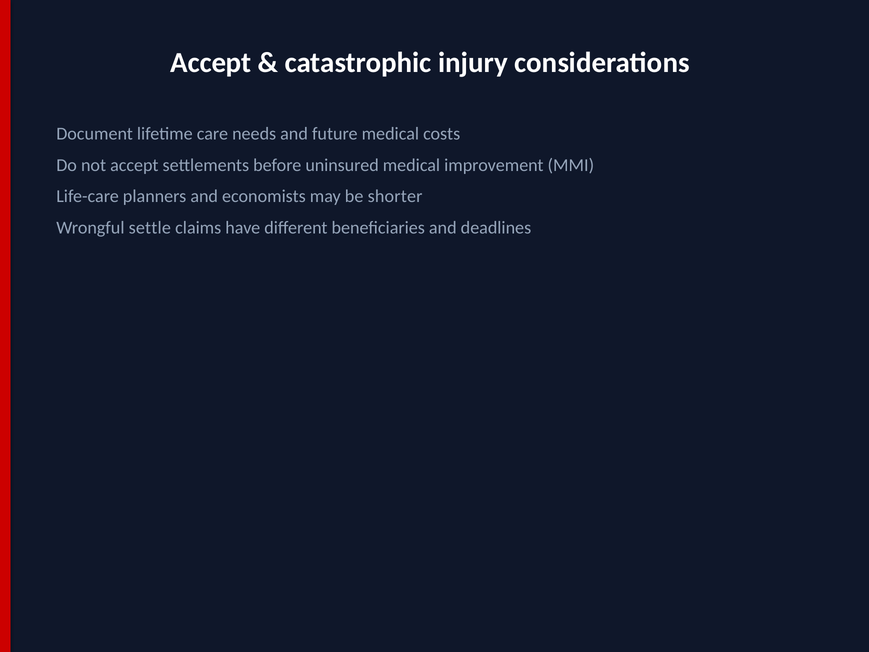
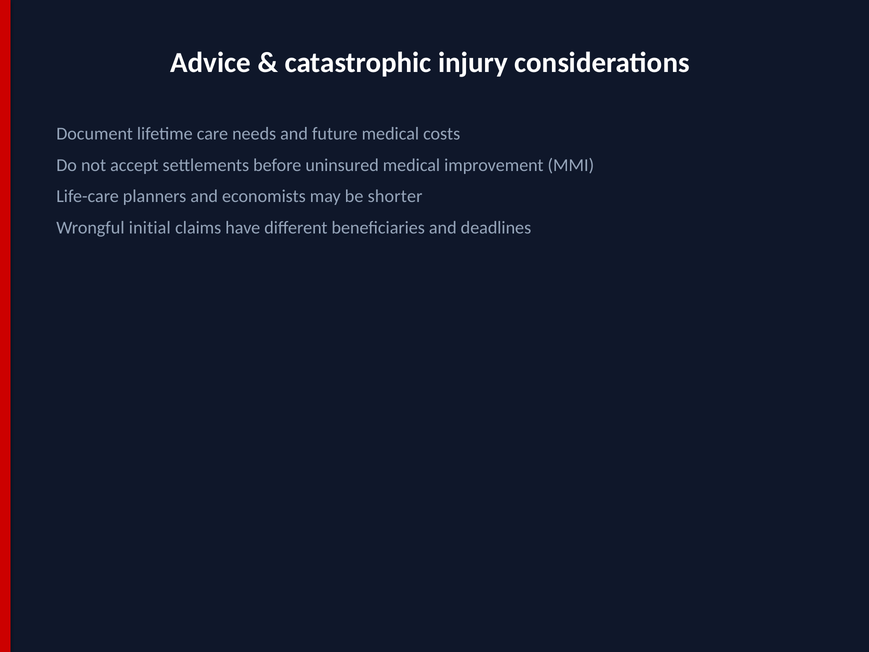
Accept at (211, 63): Accept -> Advice
settle: settle -> initial
